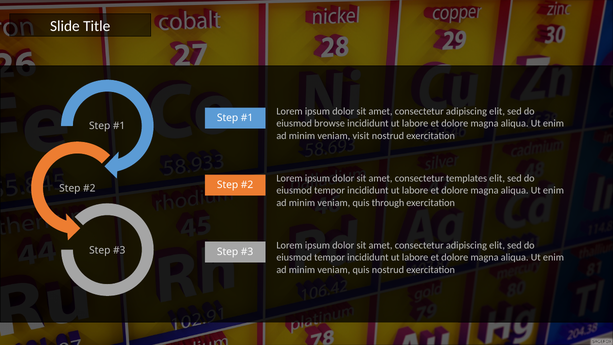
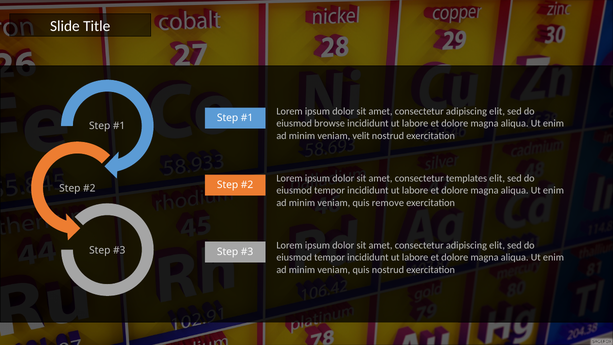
visit: visit -> velit
through: through -> remove
